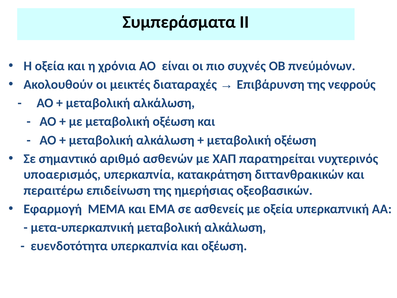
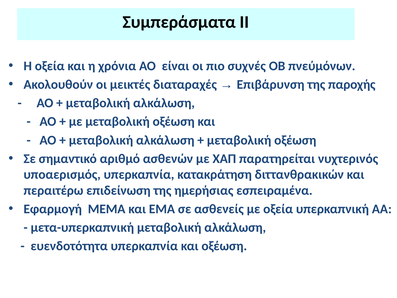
νεφρούς: νεφρούς -> παροχής
οξεοβασικών: οξεοβασικών -> εσπειραμένα
